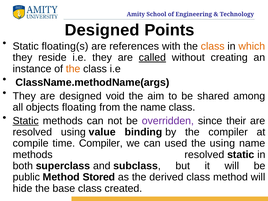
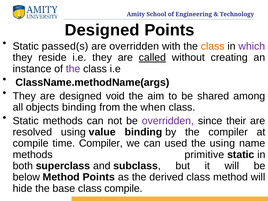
floating(s: floating(s -> passed(s
are references: references -> overridden
which colour: orange -> purple
the at (73, 69) colour: orange -> purple
objects floating: floating -> binding
the name: name -> when
Static at (26, 121) underline: present -> none
methods resolved: resolved -> primitive
public: public -> below
Method Stored: Stored -> Points
class created: created -> compile
